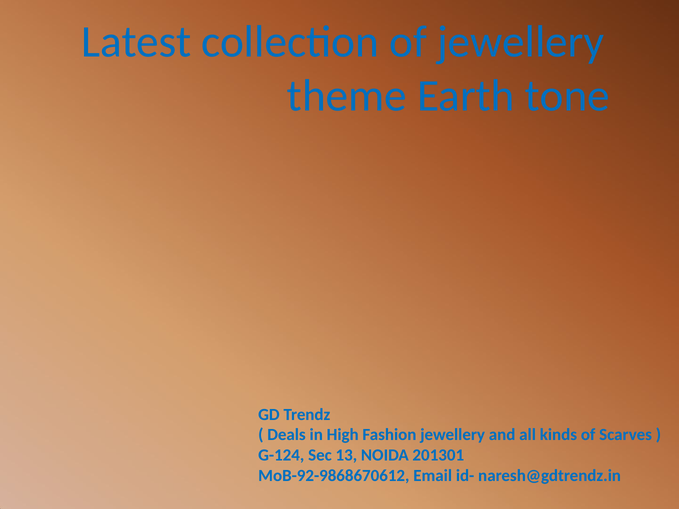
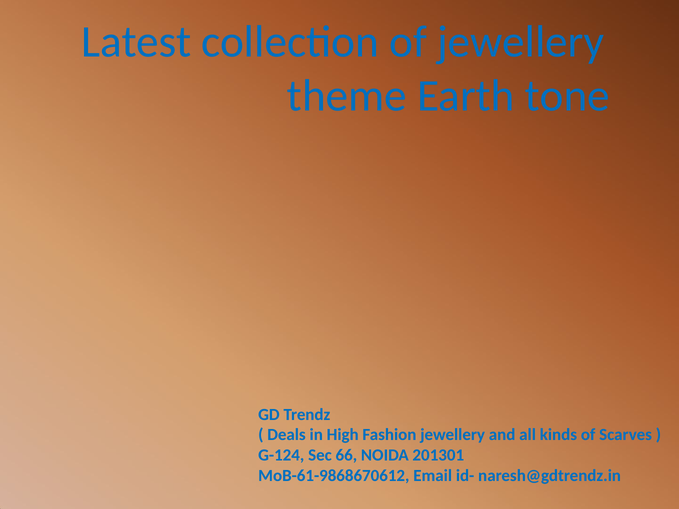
13: 13 -> 66
MoB-92-9868670612: MoB-92-9868670612 -> MoB-61-9868670612
